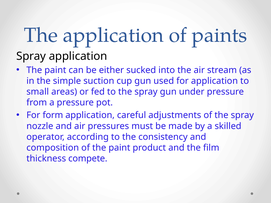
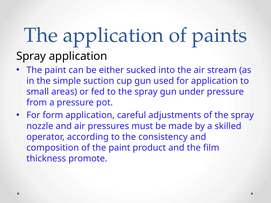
compete: compete -> promote
